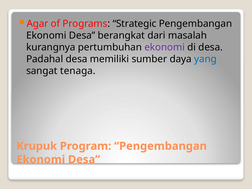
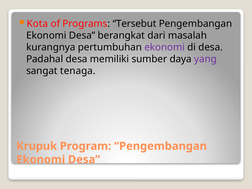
Agar: Agar -> Kota
Strategic: Strategic -> Tersebut
yang colour: blue -> purple
